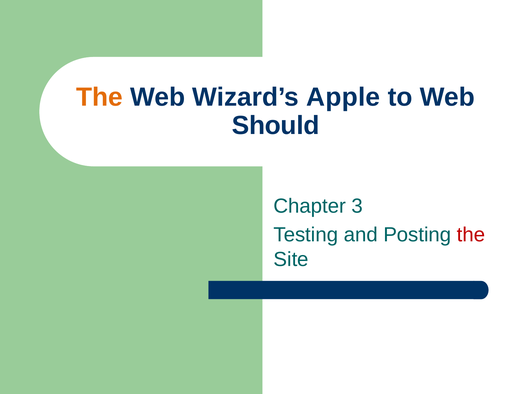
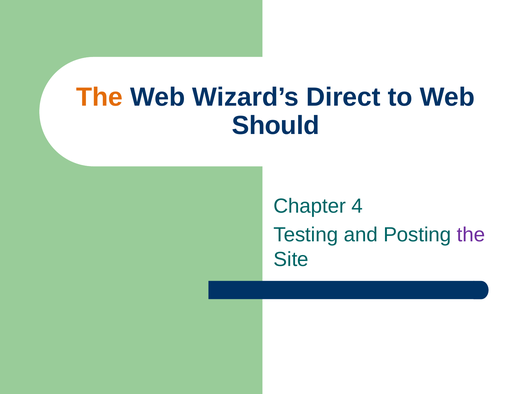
Apple: Apple -> Direct
3: 3 -> 4
the at (471, 235) colour: red -> purple
